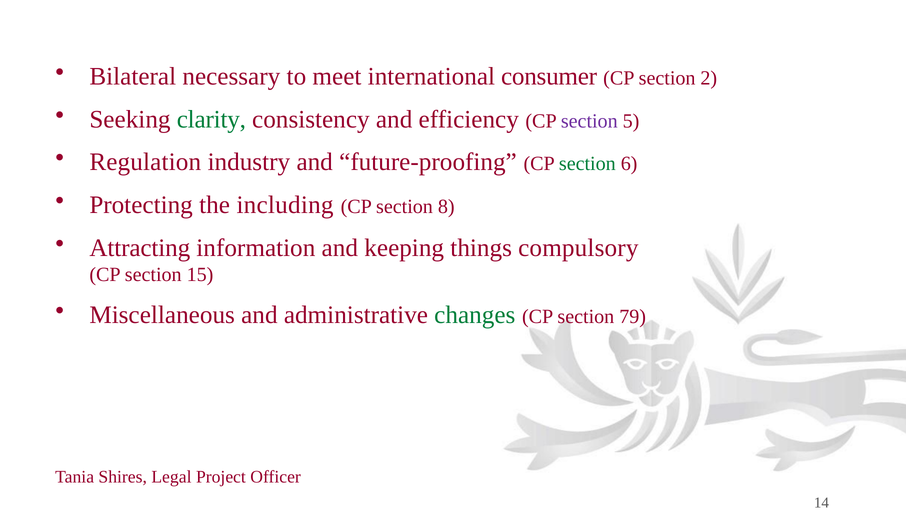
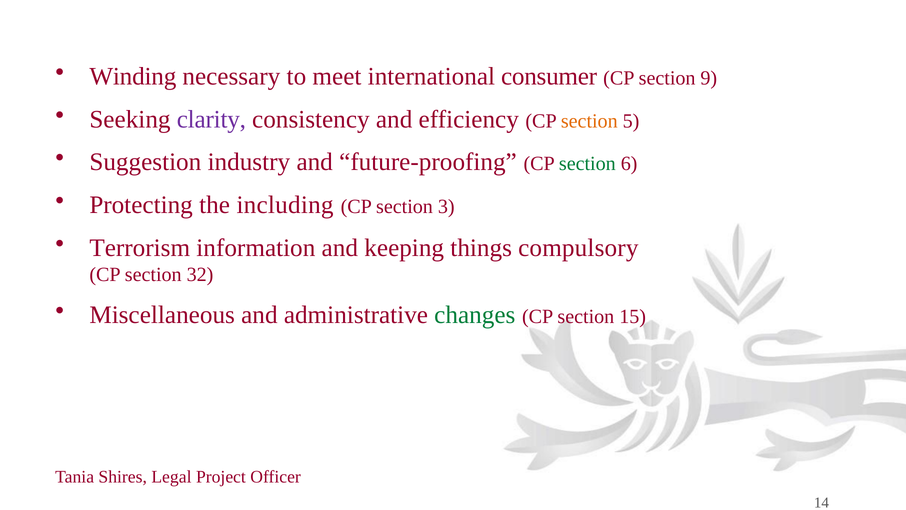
Bilateral: Bilateral -> Winding
2: 2 -> 9
clarity colour: green -> purple
section at (589, 121) colour: purple -> orange
Regulation: Regulation -> Suggestion
8: 8 -> 3
Attracting: Attracting -> Terrorism
15: 15 -> 32
79: 79 -> 15
